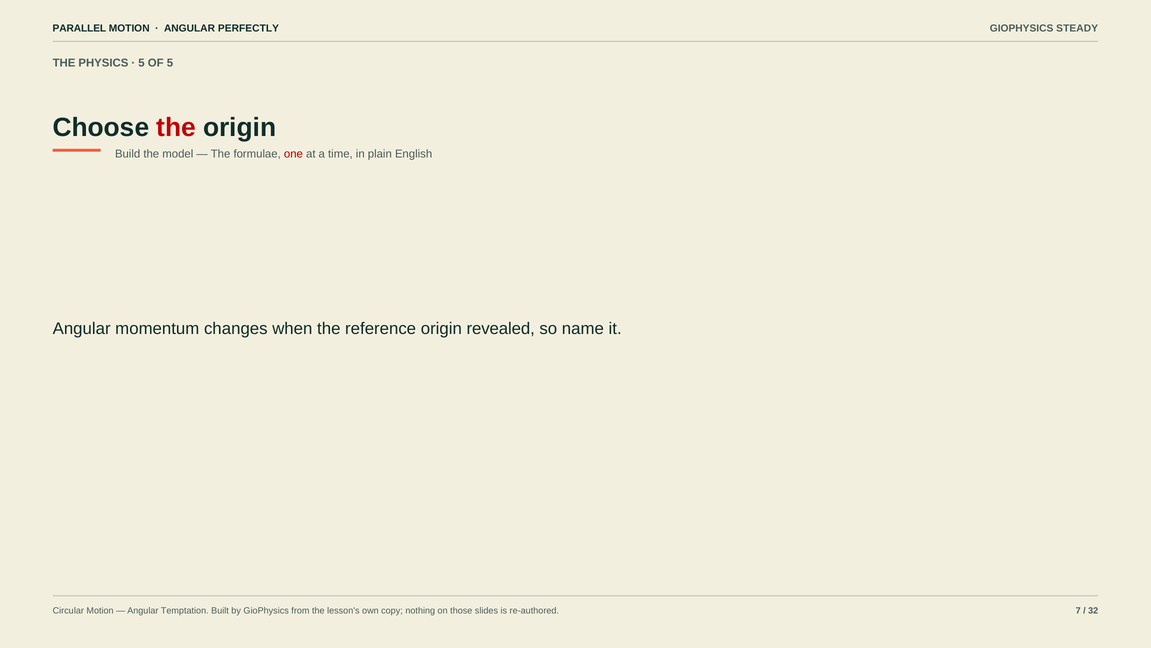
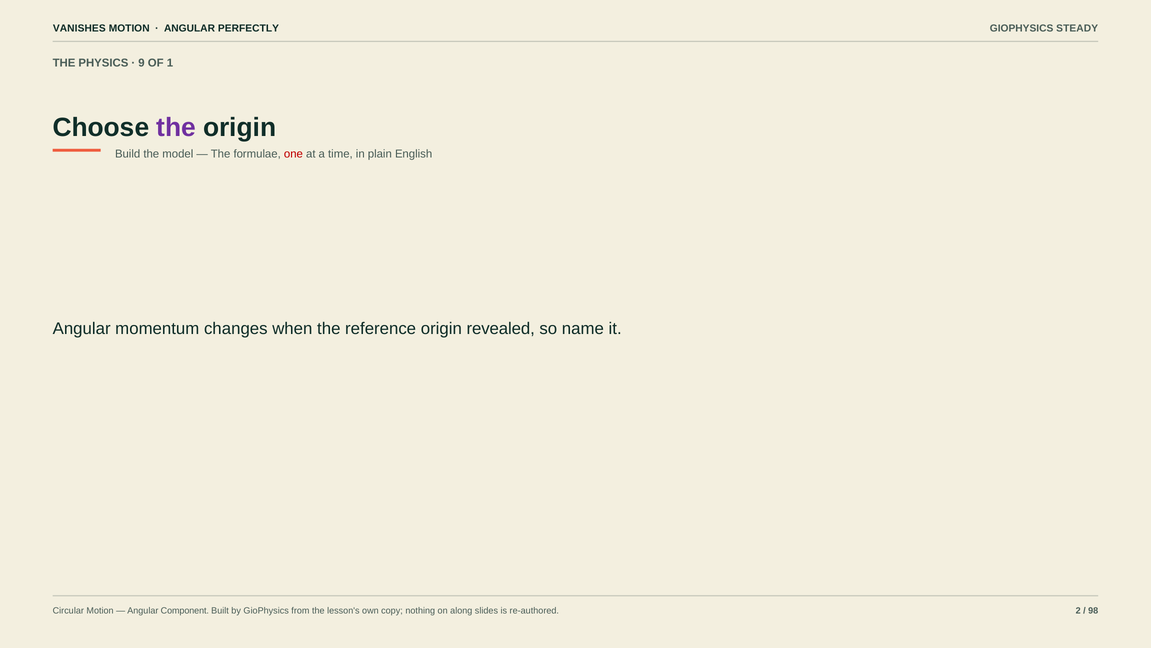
PARALLEL: PARALLEL -> VANISHES
5 at (142, 63): 5 -> 9
OF 5: 5 -> 1
the at (176, 127) colour: red -> purple
Temptation: Temptation -> Component
those: those -> along
7: 7 -> 2
32: 32 -> 98
